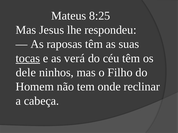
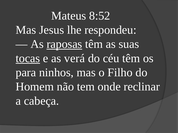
8:25: 8:25 -> 8:52
raposas underline: none -> present
dele: dele -> para
